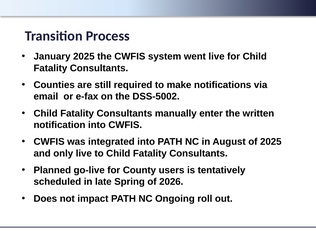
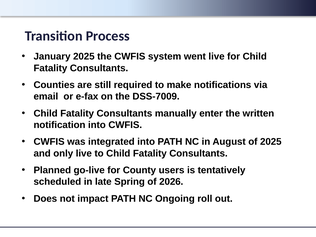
DSS-5002: DSS-5002 -> DSS-7009
